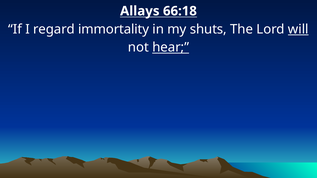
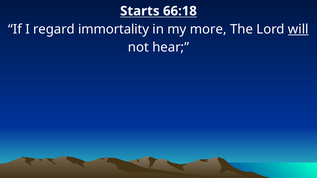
Allays: Allays -> Starts
shuts: shuts -> more
hear underline: present -> none
